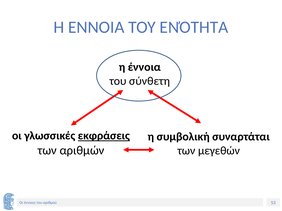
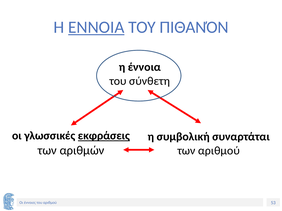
ΕΝΝΟΙΑ underline: none -> present
ΕΝΌΤΗΤΑ: ΕΝΌΤΗΤΑ -> ΠΙΘΑΝΌΝ
των μεγεθών: μεγεθών -> αριθμού
